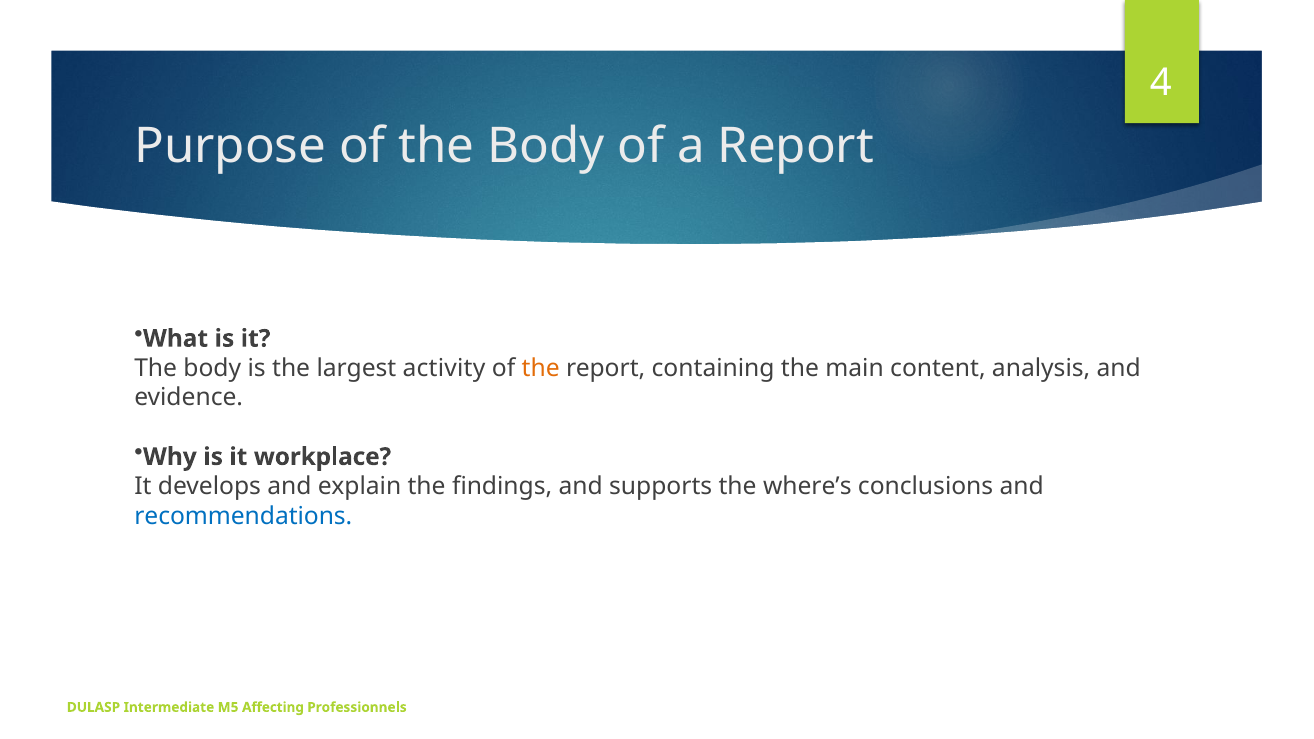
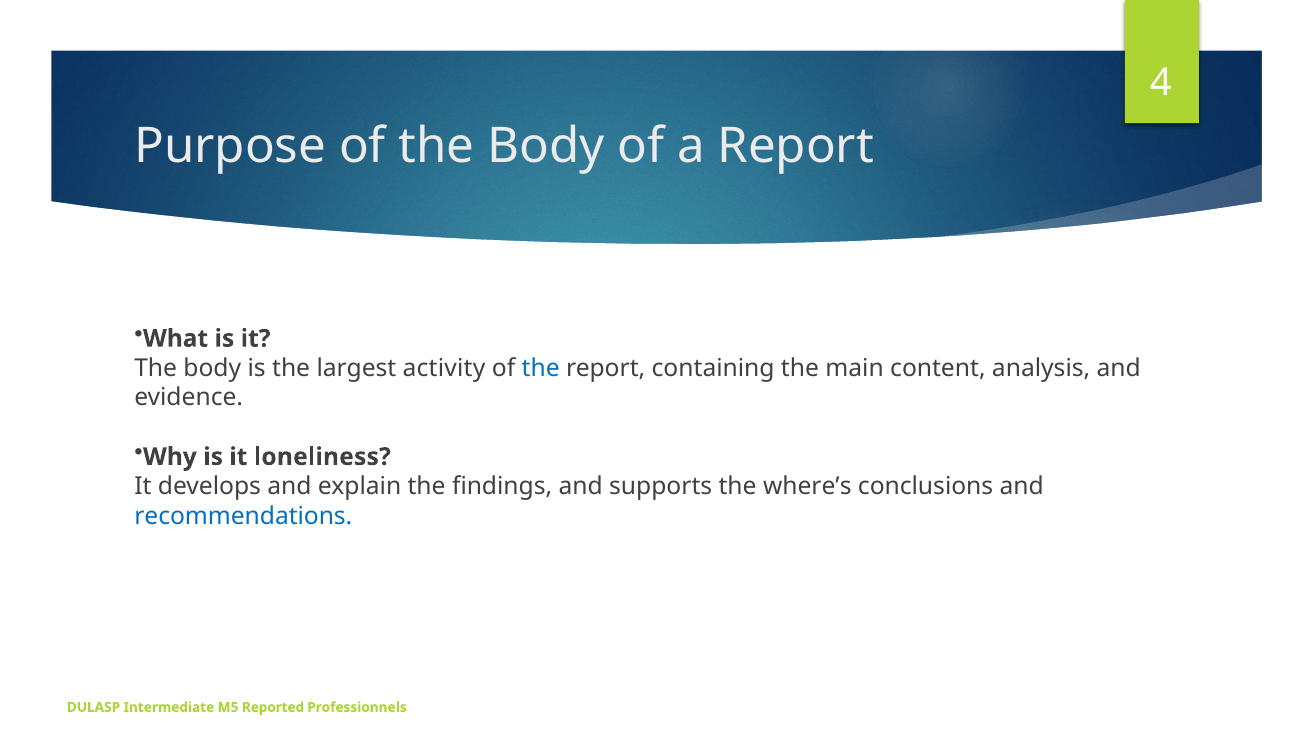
the at (541, 368) colour: orange -> blue
workplace: workplace -> loneliness
Affecting: Affecting -> Reported
